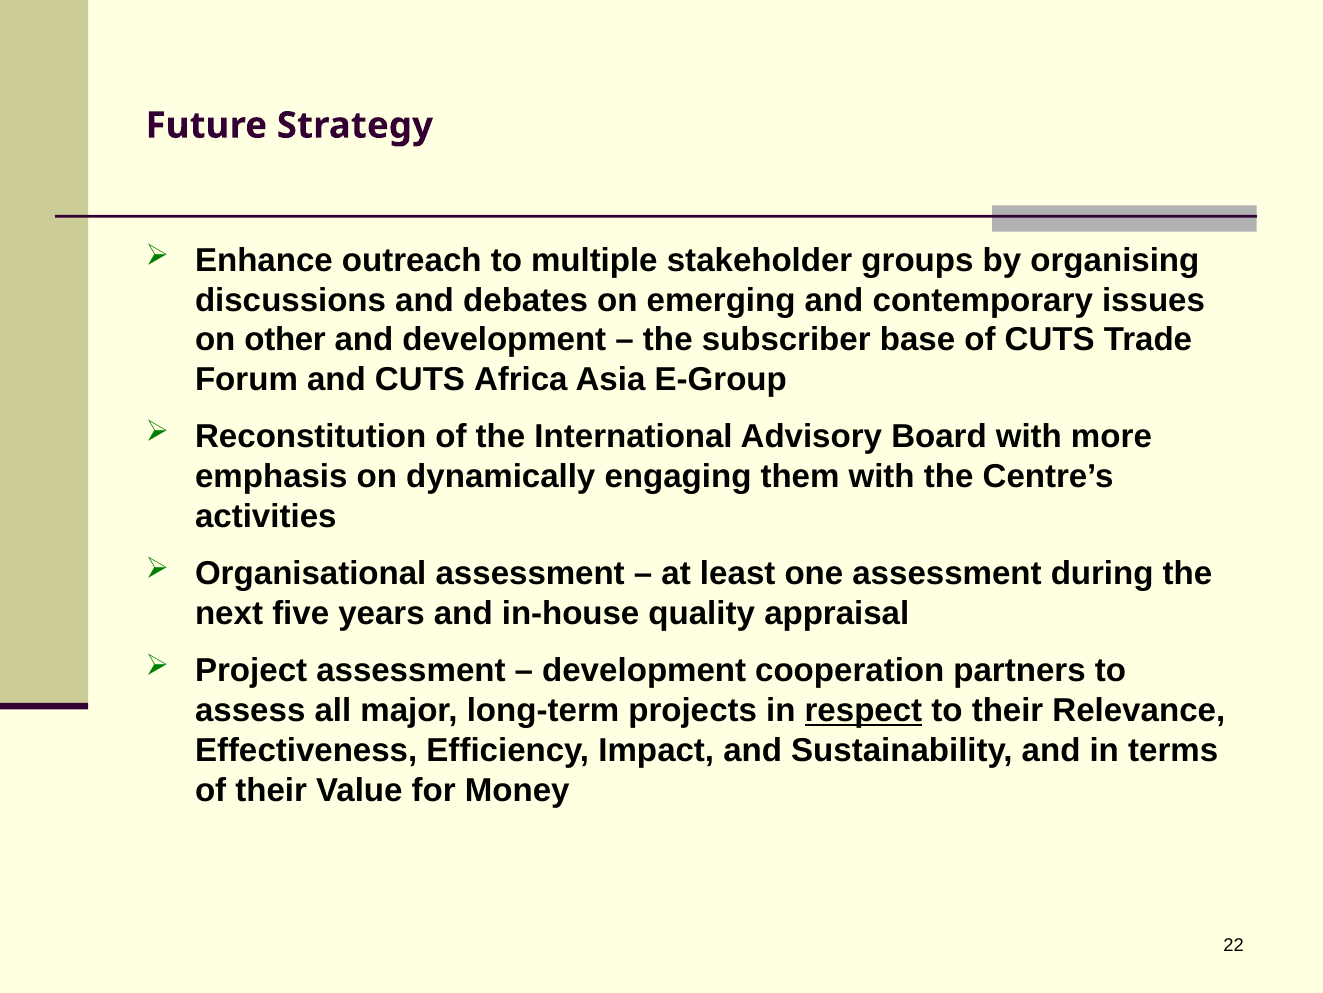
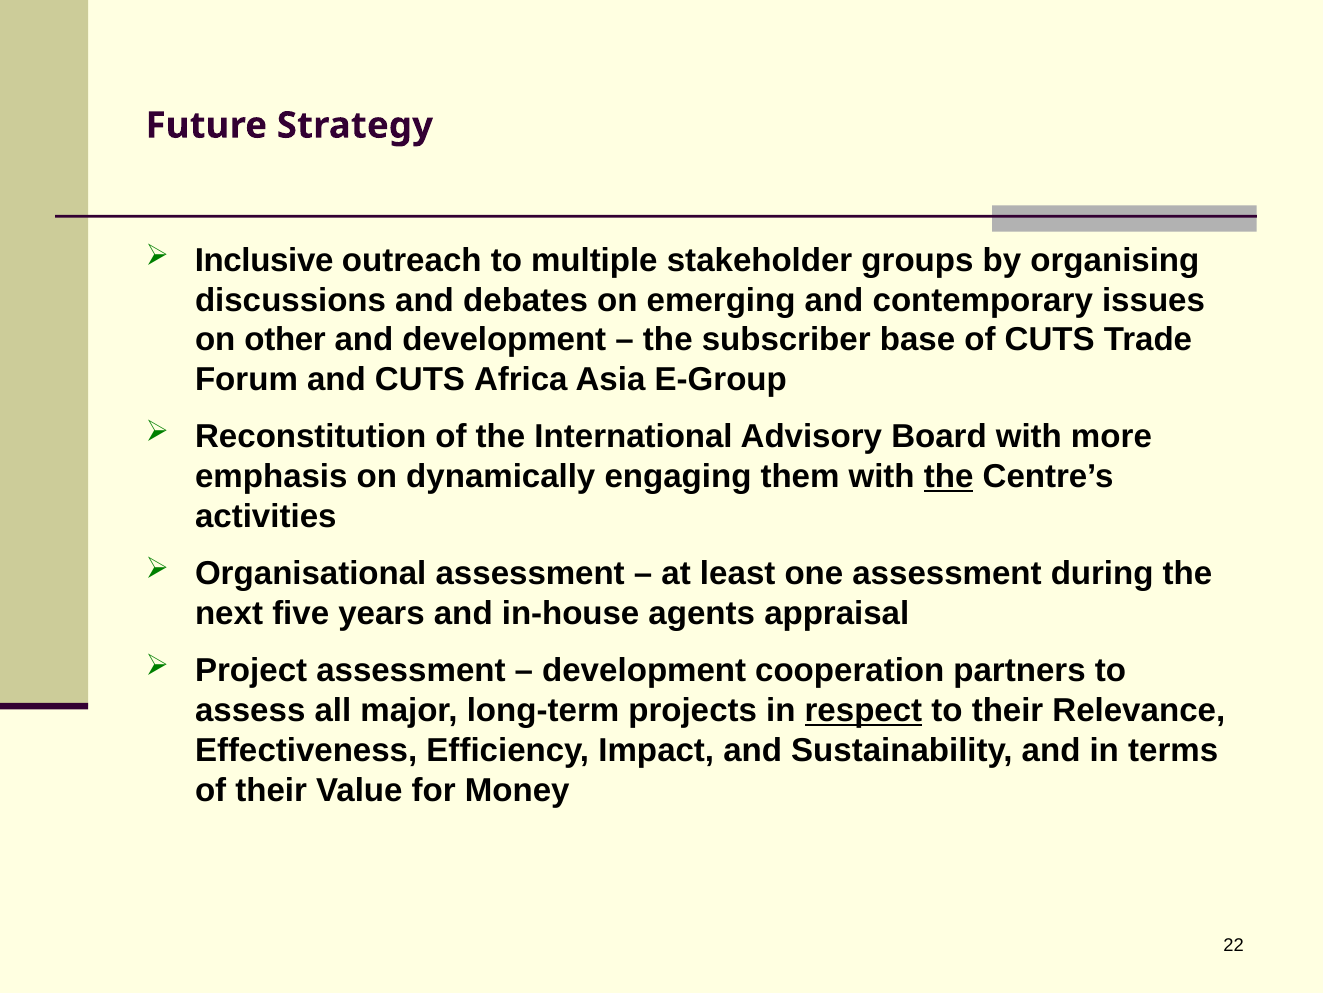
Enhance: Enhance -> Inclusive
the at (949, 476) underline: none -> present
quality: quality -> agents
